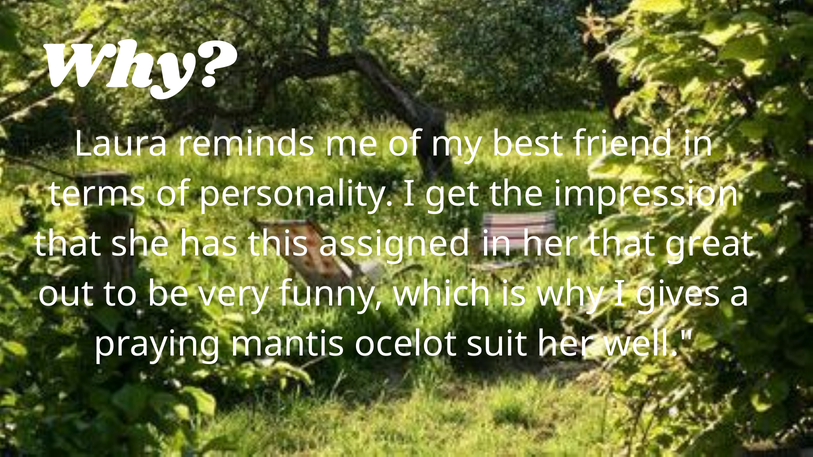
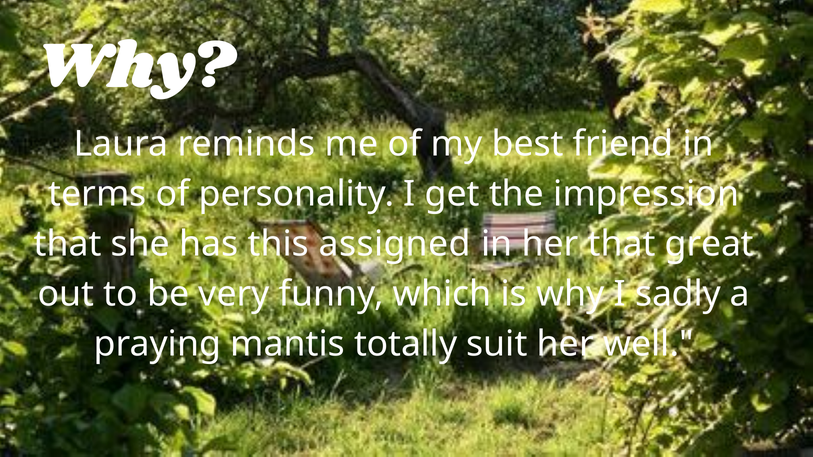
gives: gives -> sadly
ocelot: ocelot -> totally
